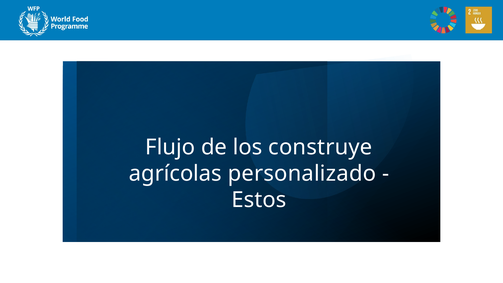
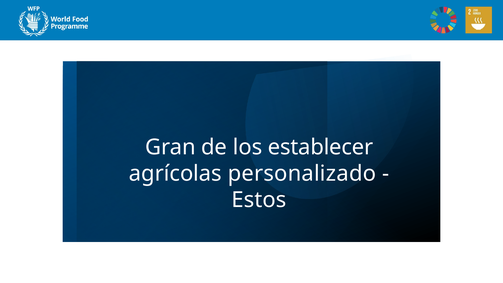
Flujo: Flujo -> Gran
construye: construye -> establecer
